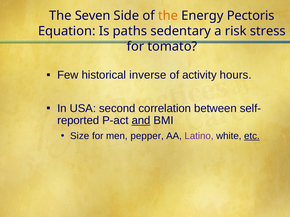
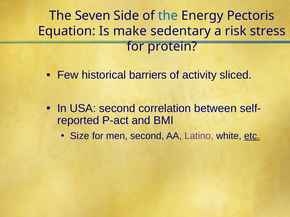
the at (168, 16) colour: orange -> blue
paths: paths -> make
tomato: tomato -> protein
inverse: inverse -> barriers
hours: hours -> sliced
and underline: present -> none
men pepper: pepper -> second
